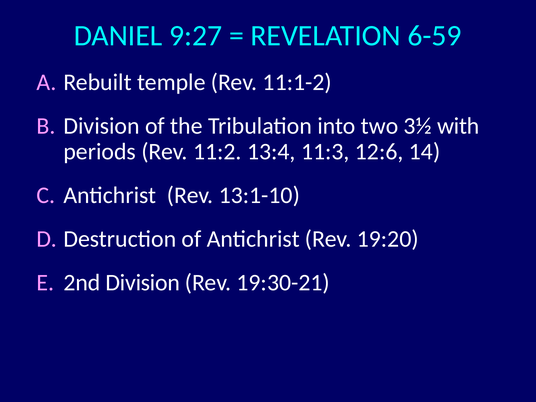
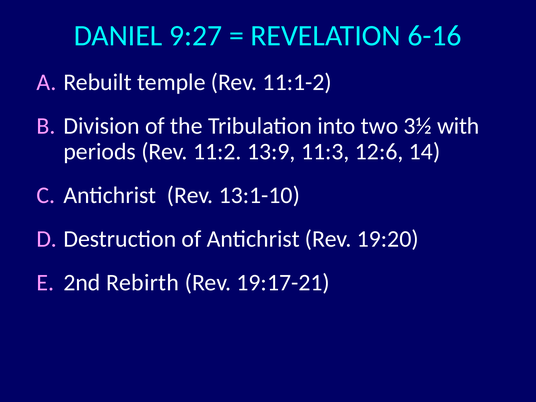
6-59: 6-59 -> 6-16
13:4: 13:4 -> 13:9
2nd Division: Division -> Rebirth
19:30-21: 19:30-21 -> 19:17-21
